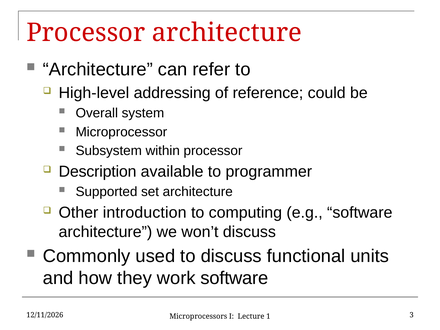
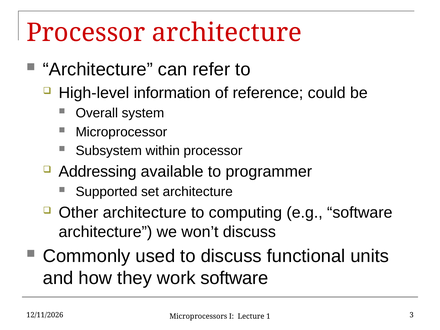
addressing: addressing -> information
Description: Description -> Addressing
Other introduction: introduction -> architecture
